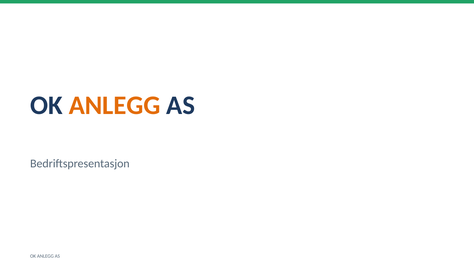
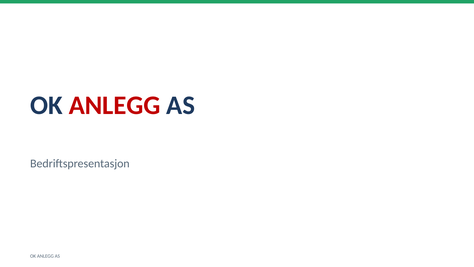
ANLEGG at (115, 105) colour: orange -> red
